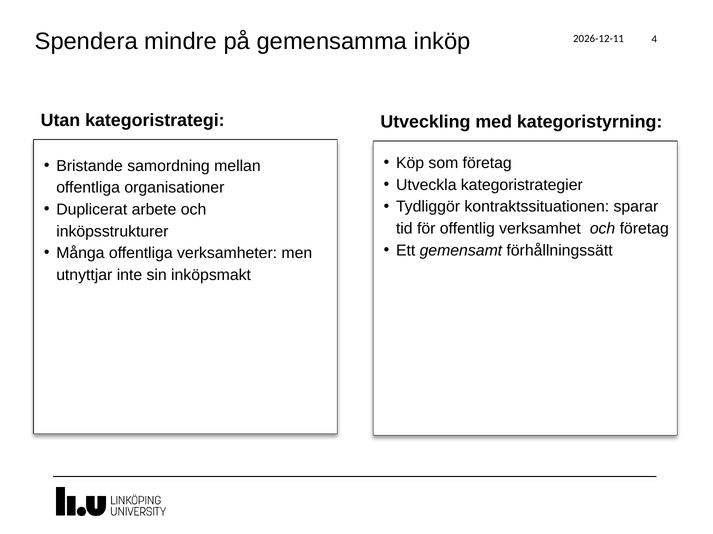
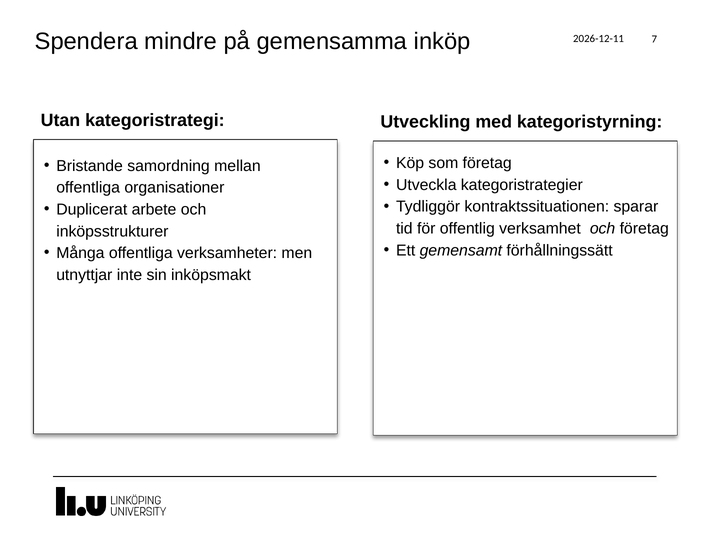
4: 4 -> 7
